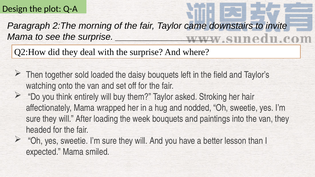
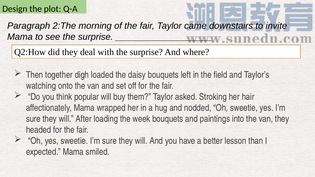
sold: sold -> digh
entirely: entirely -> popular
